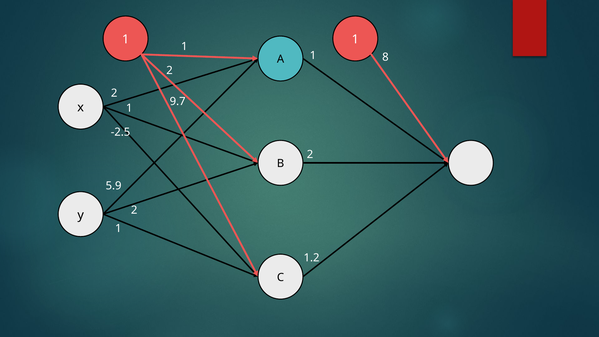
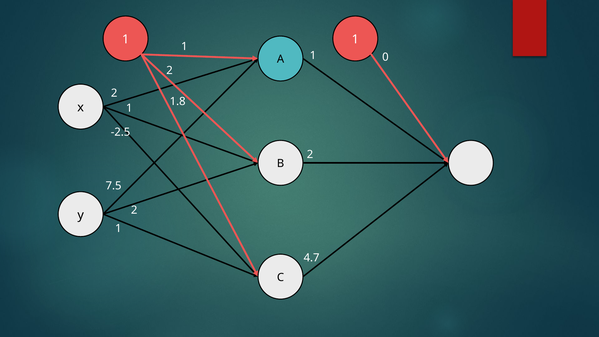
8: 8 -> 0
9.7: 9.7 -> 1.8
5.9: 5.9 -> 7.5
1.2: 1.2 -> 4.7
